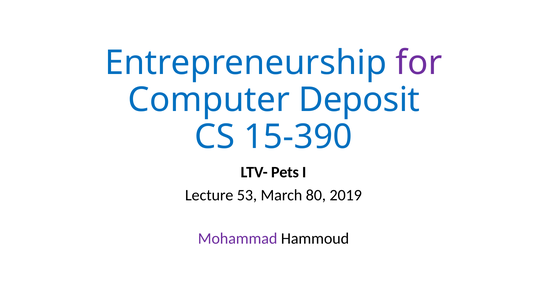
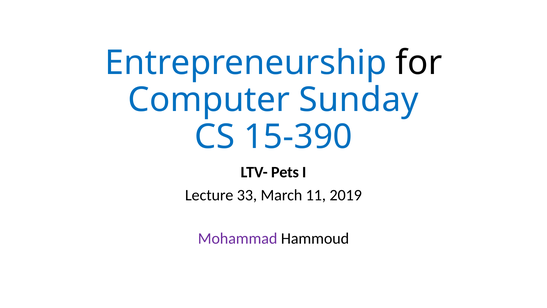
for colour: purple -> black
Deposit: Deposit -> Sunday
53: 53 -> 33
80: 80 -> 11
